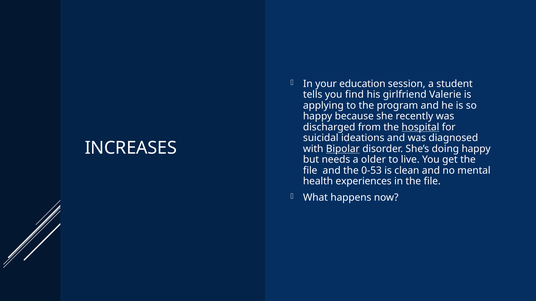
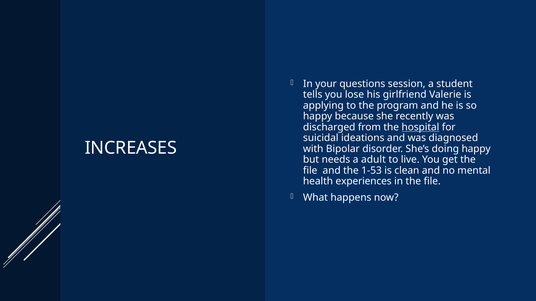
education: education -> questions
find: find -> lose
Bipolar underline: present -> none
older: older -> adult
0-53: 0-53 -> 1-53
